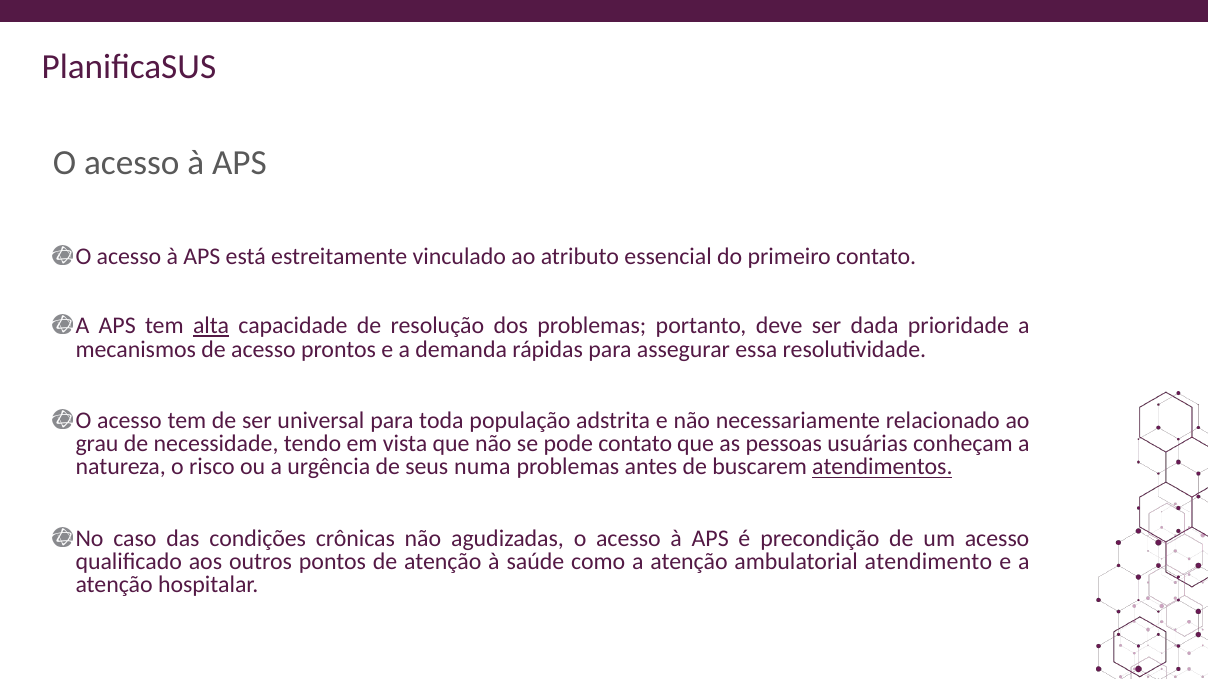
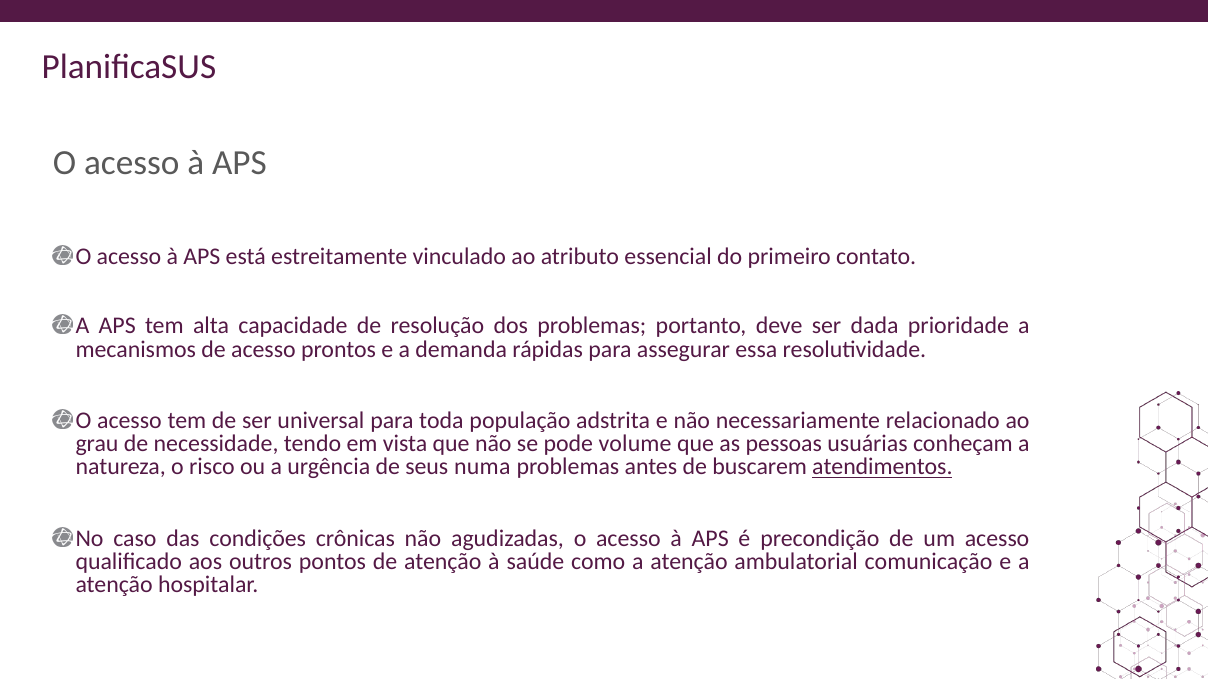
alta underline: present -> none
pode contato: contato -> volume
atendimento: atendimento -> comunicação
